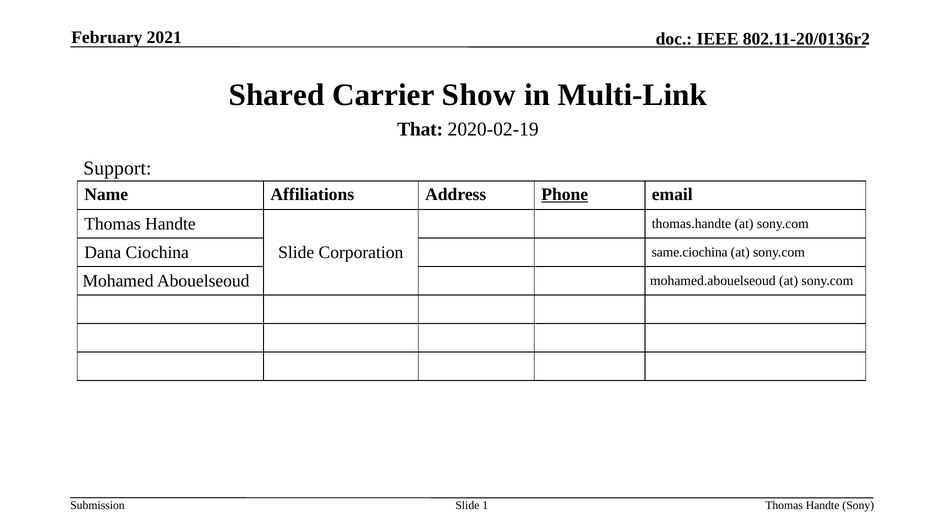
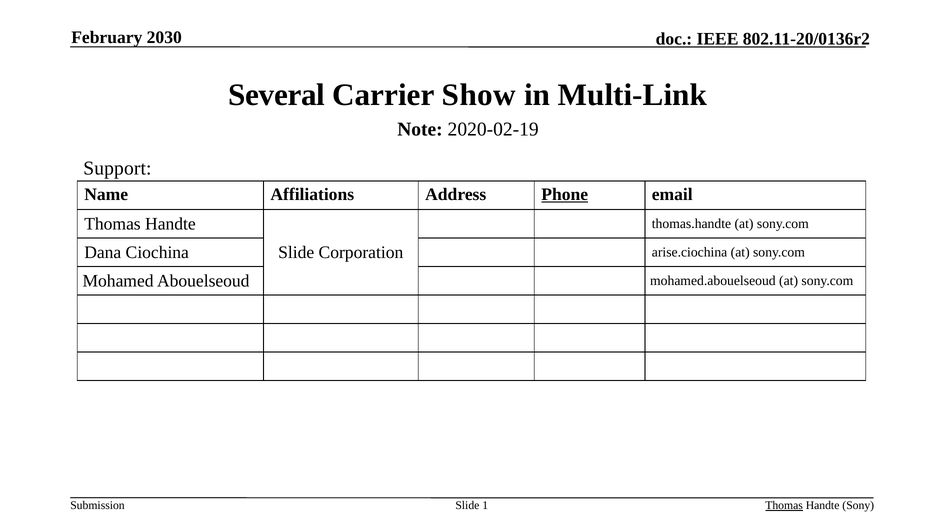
2021: 2021 -> 2030
Shared: Shared -> Several
That: That -> Note
same.ciochina: same.ciochina -> arise.ciochina
Thomas at (784, 505) underline: none -> present
